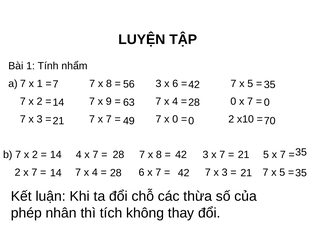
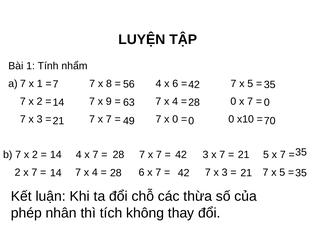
3 at (158, 84): 3 -> 4
2 at (231, 119): 2 -> 0
8 at (159, 155): 8 -> 7
